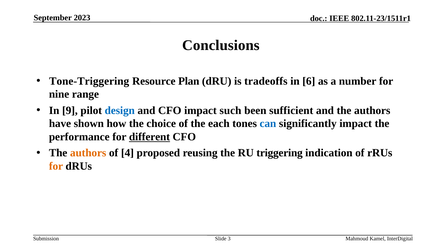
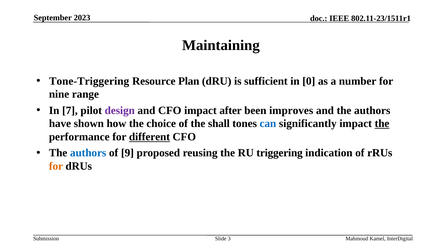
Conclusions: Conclusions -> Maintaining
tradeoffs: tradeoffs -> sufficient
6: 6 -> 0
9: 9 -> 7
design colour: blue -> purple
such: such -> after
sufficient: sufficient -> improves
each: each -> shall
the at (382, 123) underline: none -> present
authors at (88, 153) colour: orange -> blue
4: 4 -> 9
